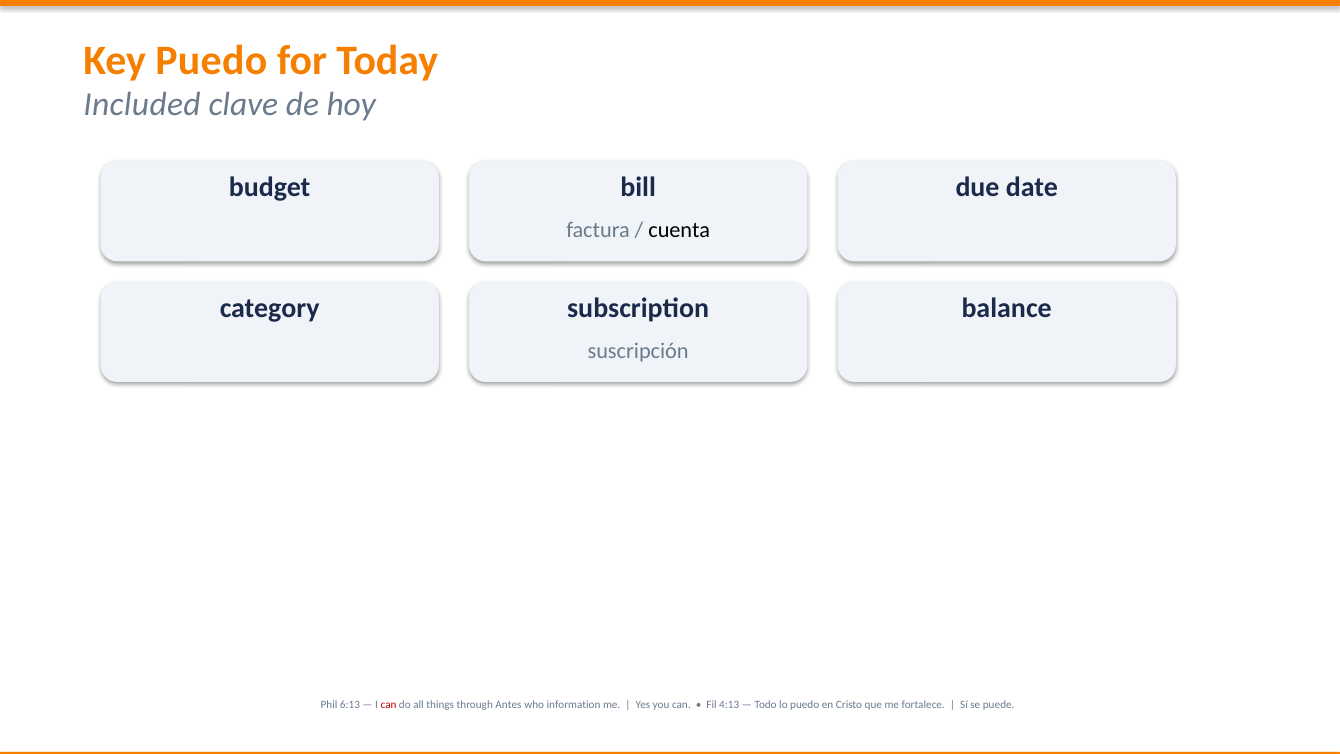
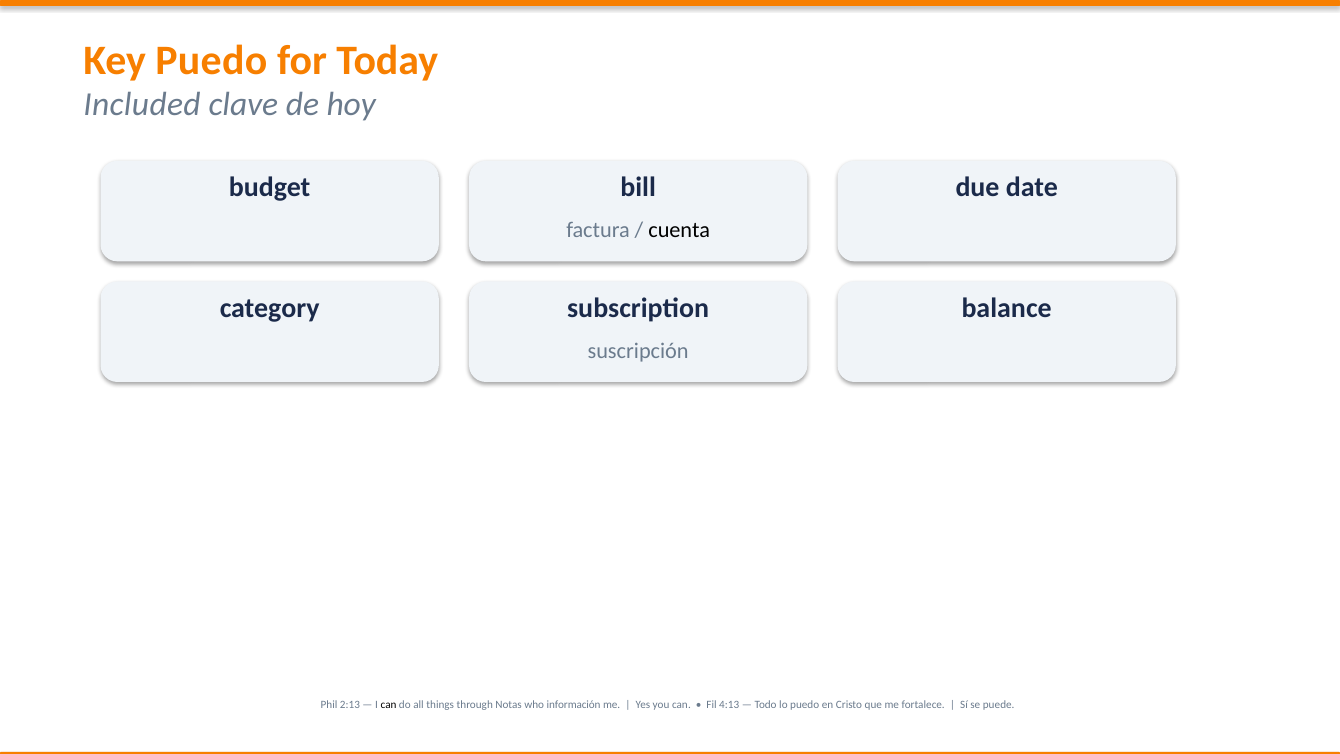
6:13: 6:13 -> 2:13
can at (389, 705) colour: red -> black
Antes: Antes -> Notas
information: information -> información
